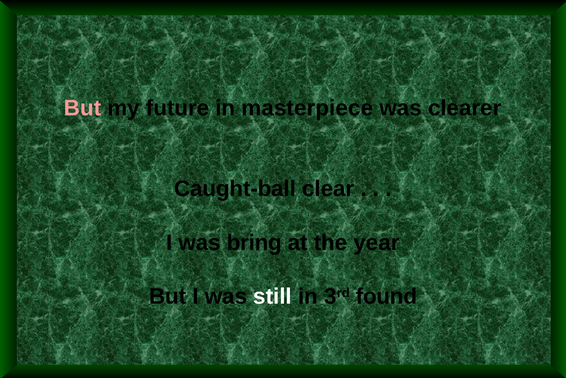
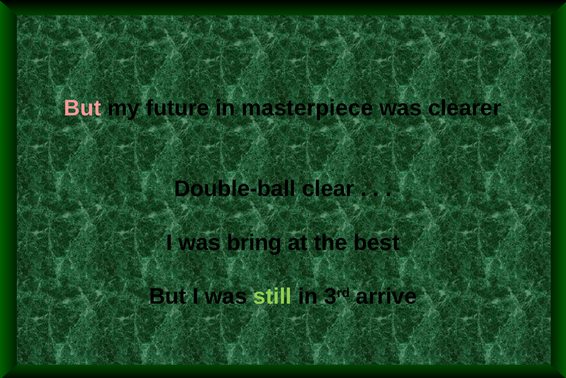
Caught-ball: Caught-ball -> Double-ball
year: year -> best
still colour: white -> light green
found: found -> arrive
